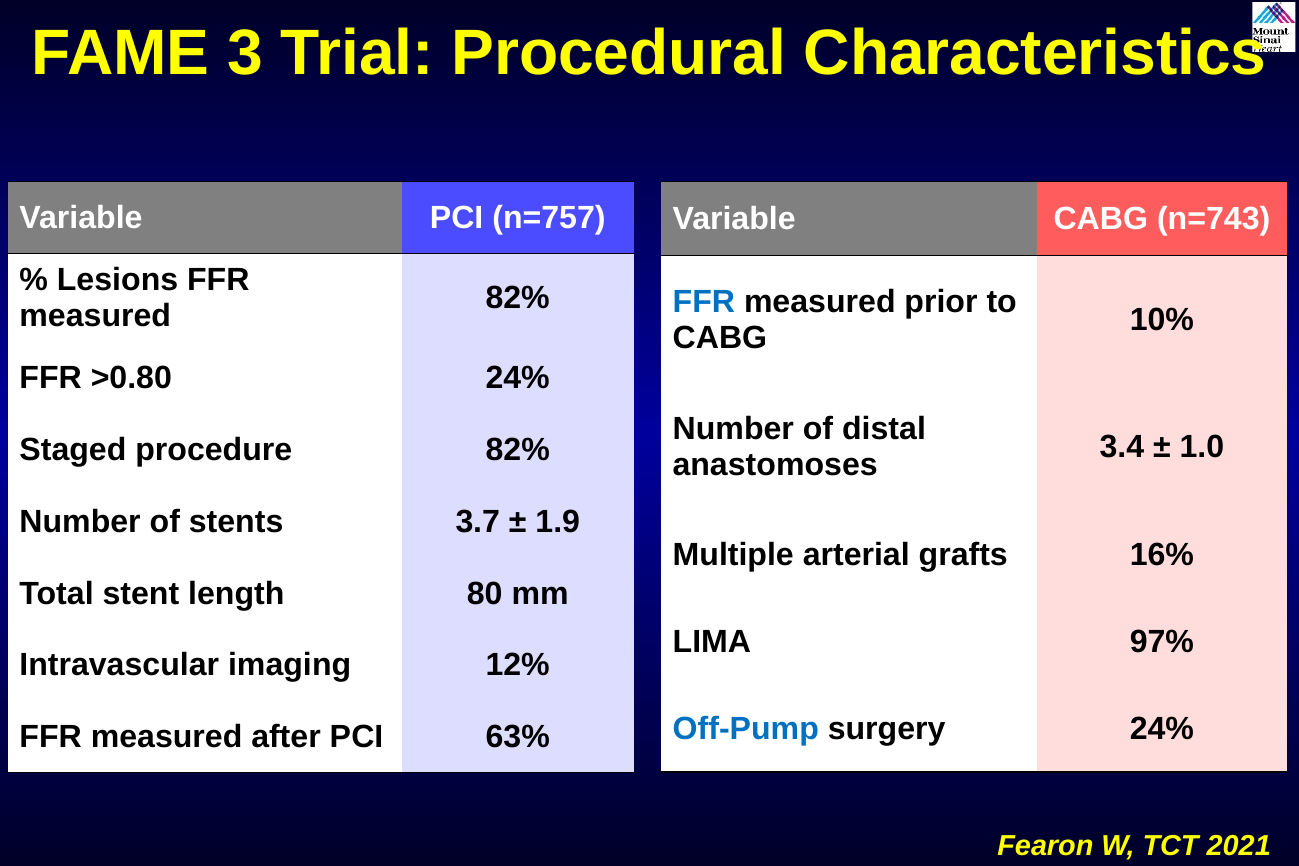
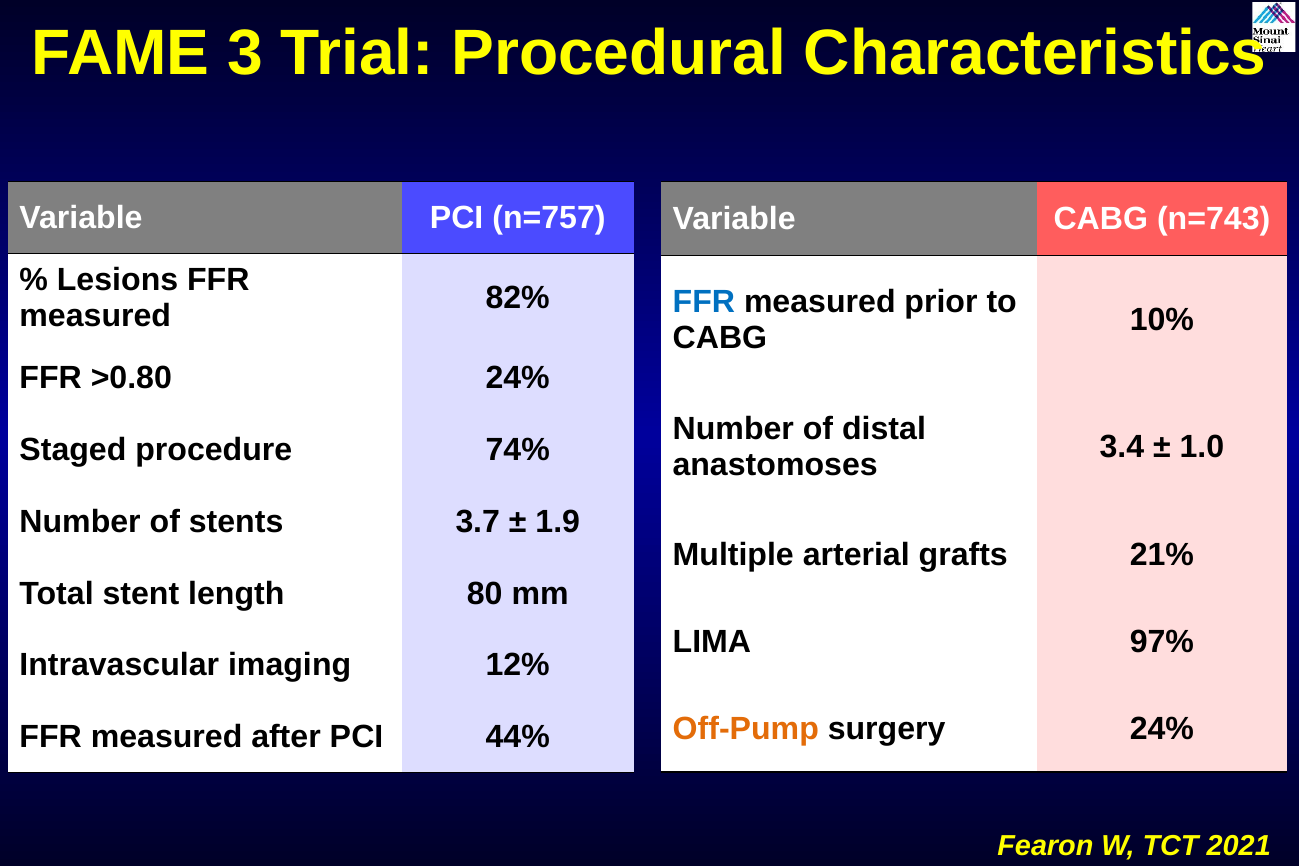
procedure 82%: 82% -> 74%
16%: 16% -> 21%
Off-Pump colour: blue -> orange
63%: 63% -> 44%
